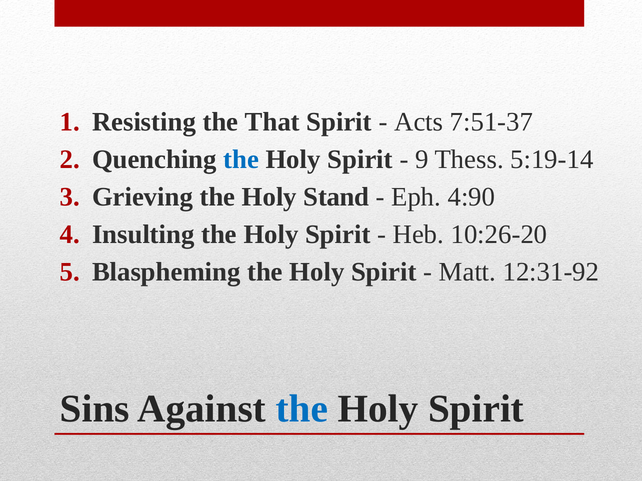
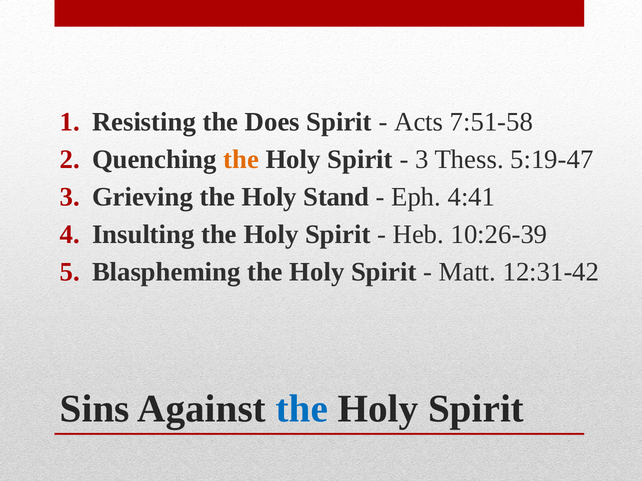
That: That -> Does
7:51-37: 7:51-37 -> 7:51-58
the at (241, 160) colour: blue -> orange
9 at (422, 160): 9 -> 3
5:19-14: 5:19-14 -> 5:19-47
4:90: 4:90 -> 4:41
10:26-20: 10:26-20 -> 10:26-39
12:31-92: 12:31-92 -> 12:31-42
